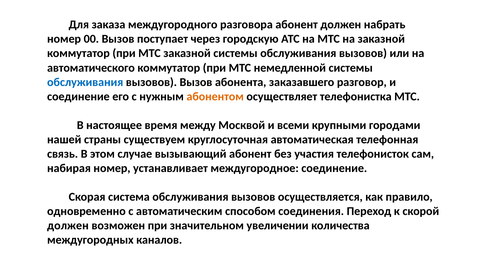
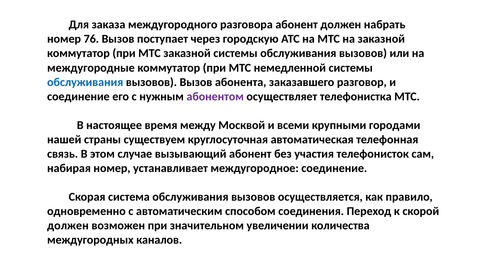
00: 00 -> 76
автоматического: автоматического -> междугородные
абонентом colour: orange -> purple
